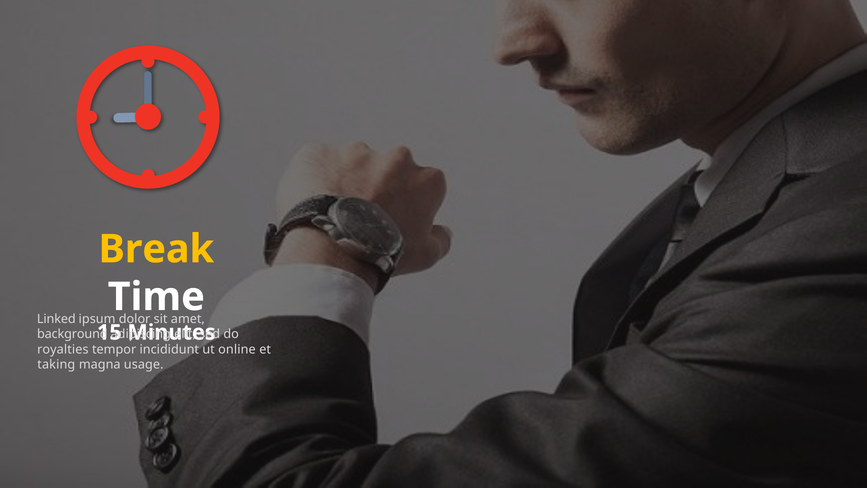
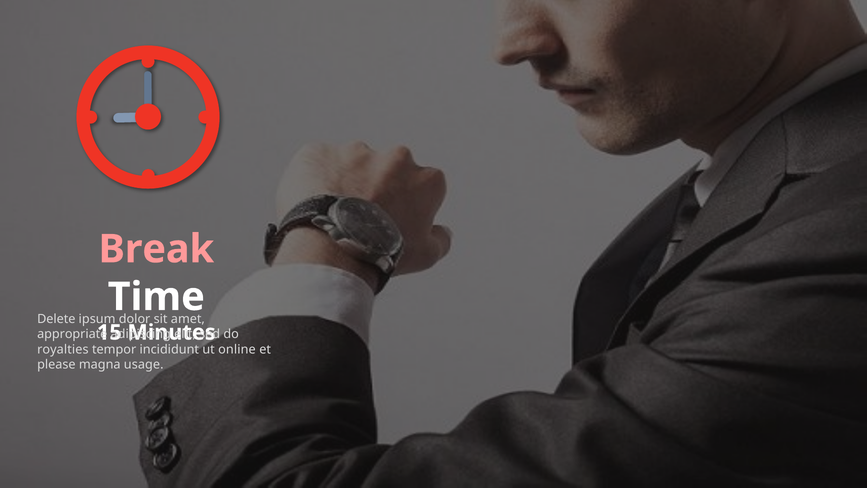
Break colour: yellow -> pink
Linked: Linked -> Delete
background: background -> appropriate
taking: taking -> please
